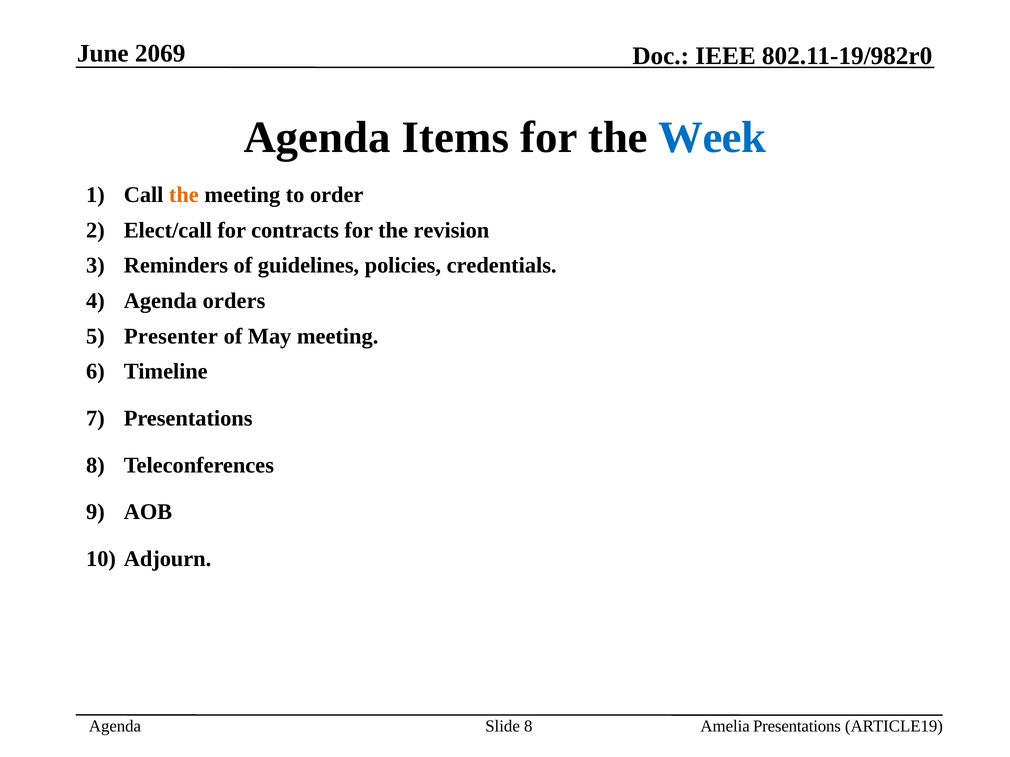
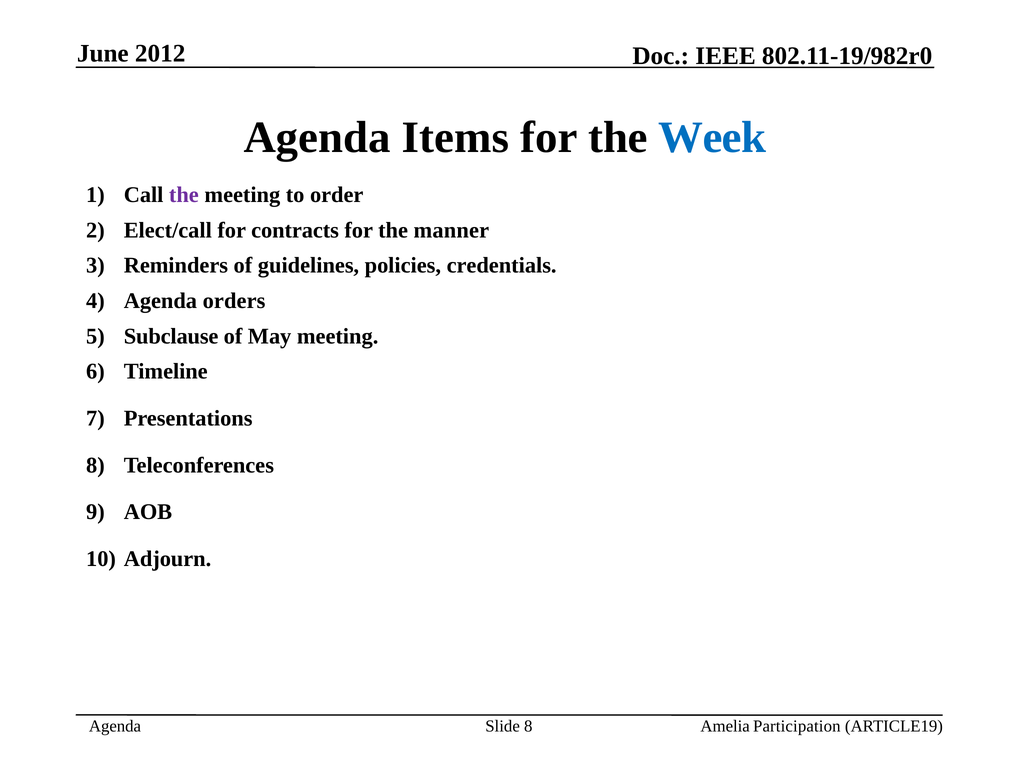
2069: 2069 -> 2012
the at (184, 195) colour: orange -> purple
revision: revision -> manner
Presenter: Presenter -> Subclause
Amelia Presentations: Presentations -> Participation
